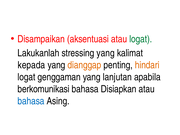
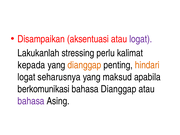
logat at (141, 39) colour: green -> purple
stressing yang: yang -> perlu
genggaman: genggaman -> seharusnya
lanjutan: lanjutan -> maksud
bahasa Disiapkan: Disiapkan -> Dianggap
bahasa at (31, 101) colour: blue -> purple
